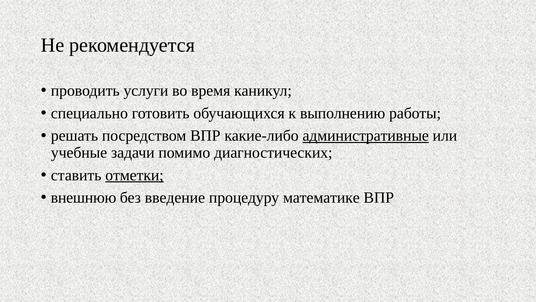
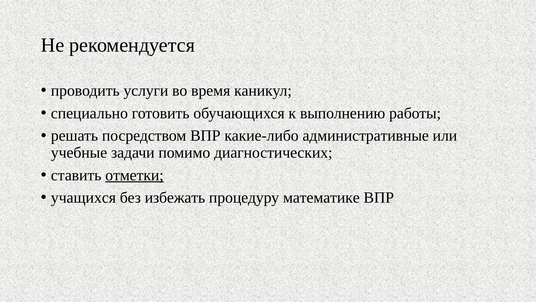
административные underline: present -> none
внешнюю: внешнюю -> учащихся
введение: введение -> избежать
